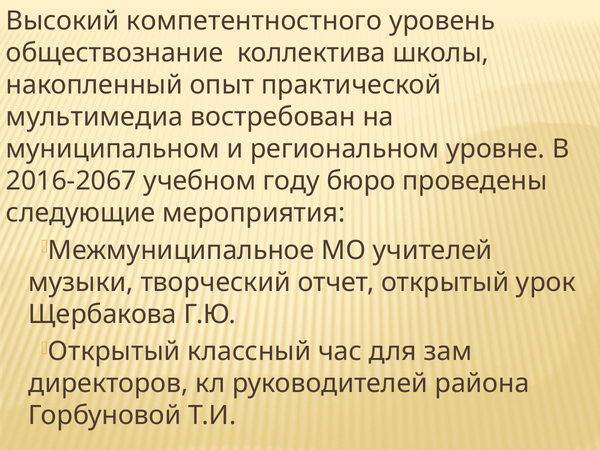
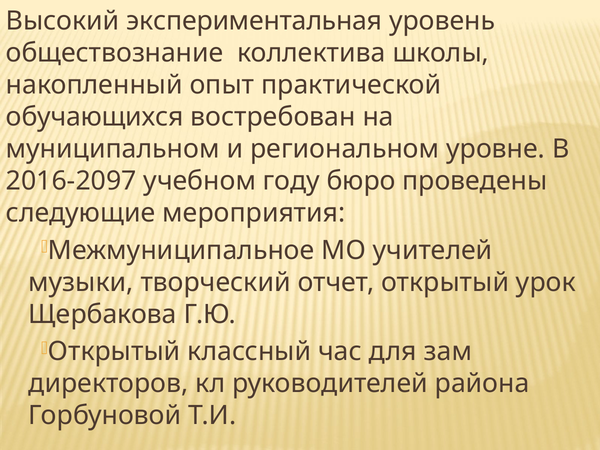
компетентностного: компетентностного -> экспериментальная
мультимедиа: мультимедиа -> обучающихся
2016-2067: 2016-2067 -> 2016-2097
